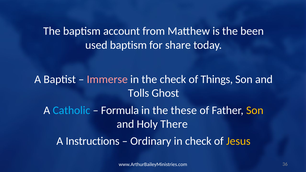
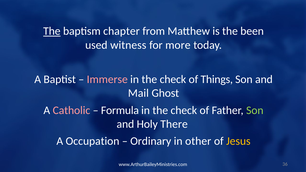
The at (52, 31) underline: none -> present
account: account -> chapter
used baptism: baptism -> witness
share: share -> more
Tolls: Tolls -> Mail
Catholic colour: light blue -> pink
these at (184, 110): these -> check
Son at (255, 110) colour: yellow -> light green
Instructions: Instructions -> Occupation
in check: check -> other
